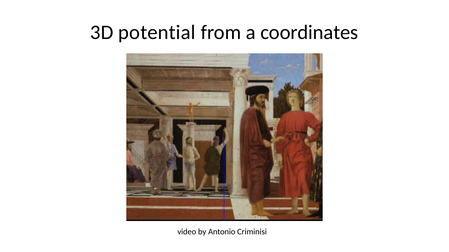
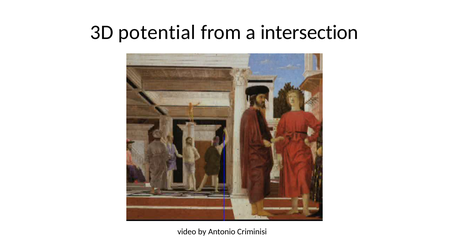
coordinates: coordinates -> intersection
